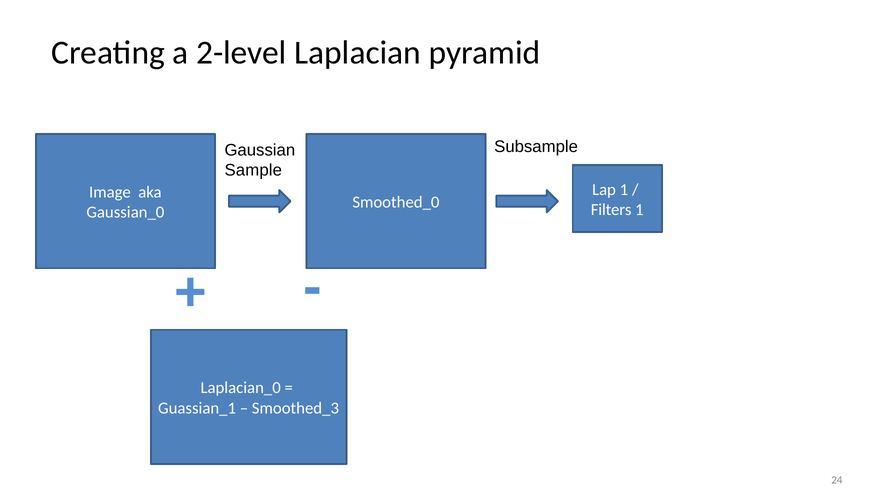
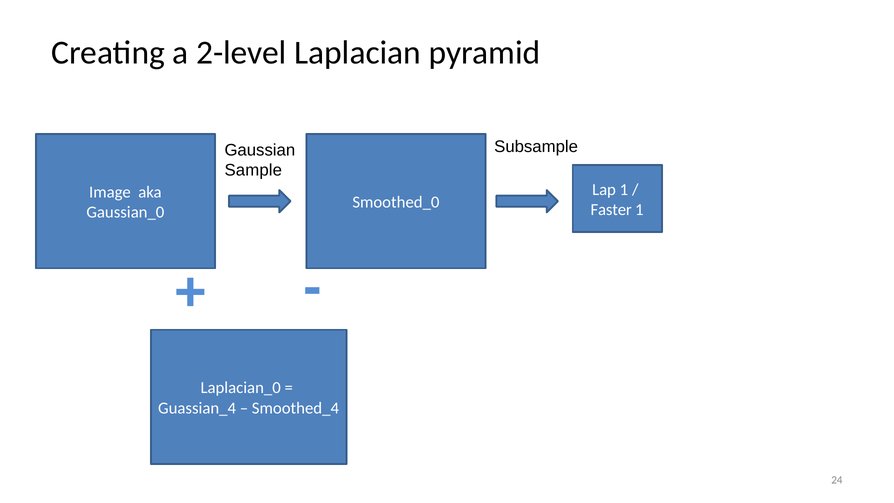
Filters: Filters -> Faster
Guassian_1: Guassian_1 -> Guassian_4
Smoothed_3: Smoothed_3 -> Smoothed_4
